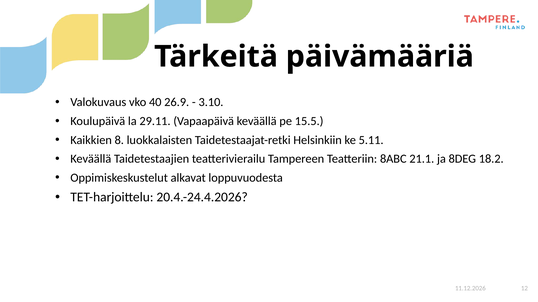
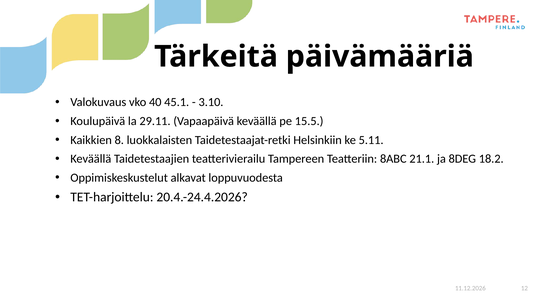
26.9: 26.9 -> 45.1
